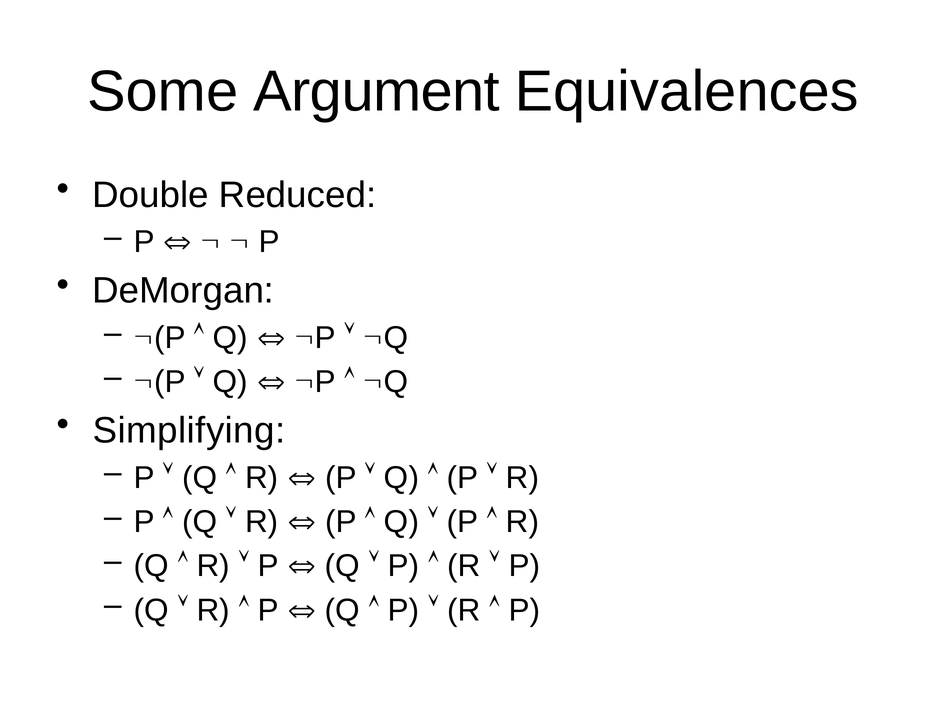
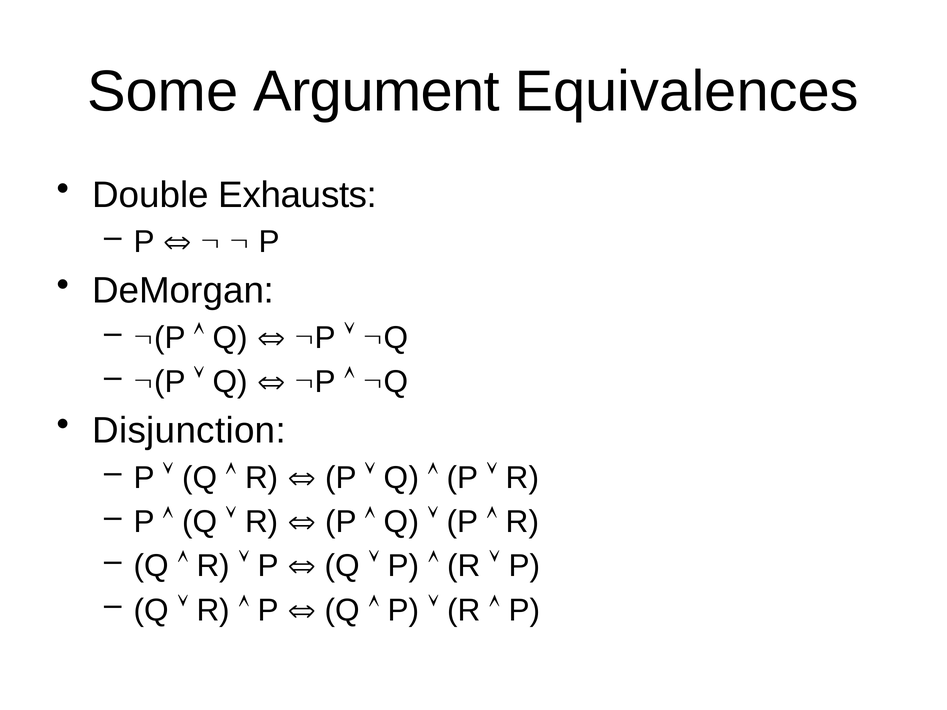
Reduced: Reduced -> Exhausts
Simplifying: Simplifying -> Disjunction
